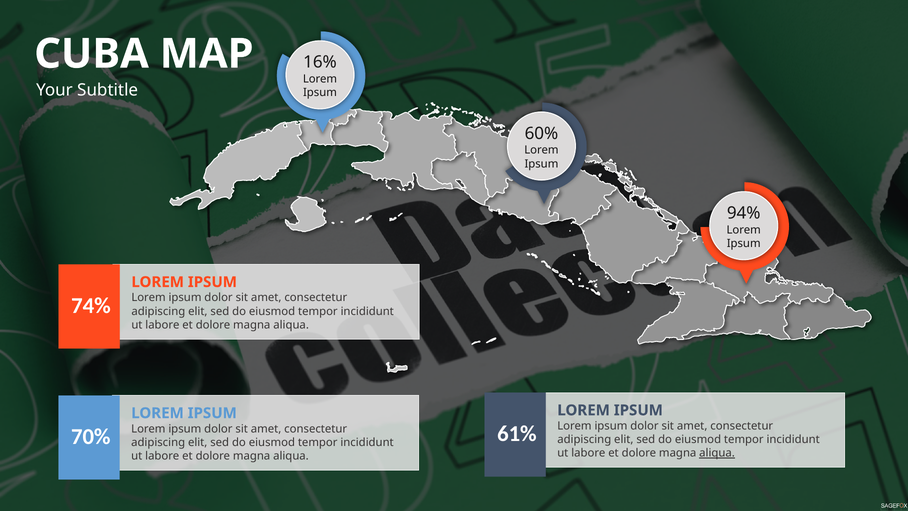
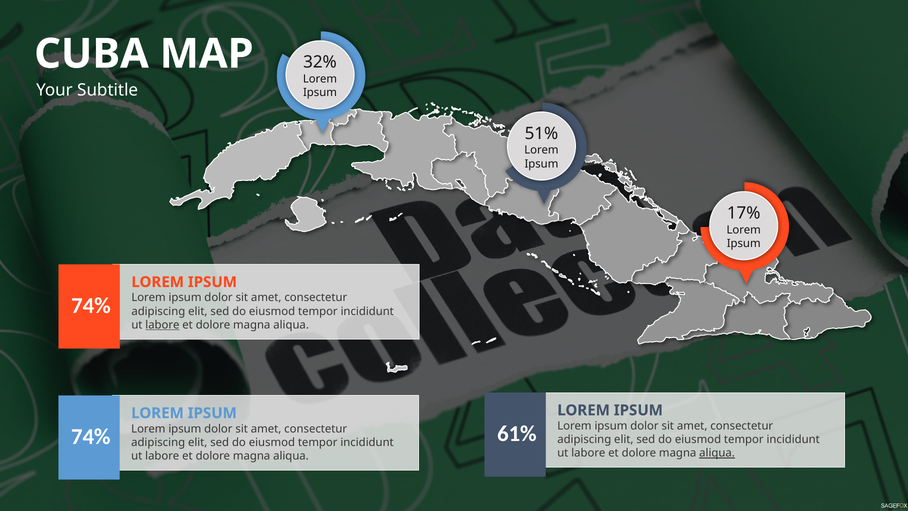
16%: 16% -> 32%
60%: 60% -> 51%
94%: 94% -> 17%
labore at (162, 325) underline: none -> present
70% at (91, 437): 70% -> 74%
